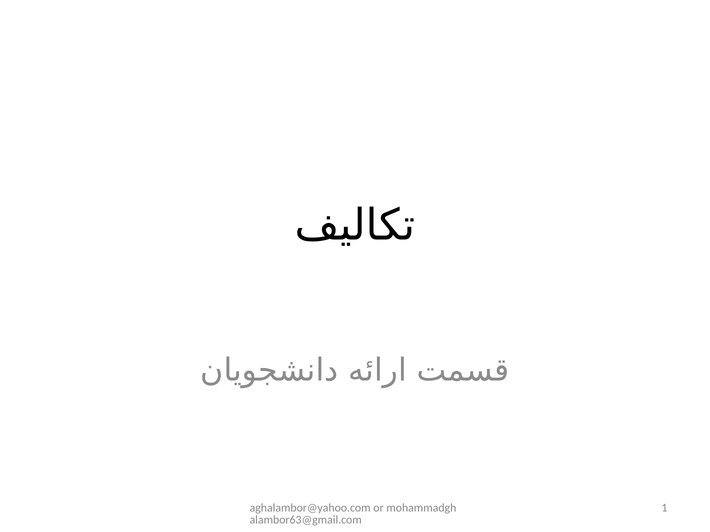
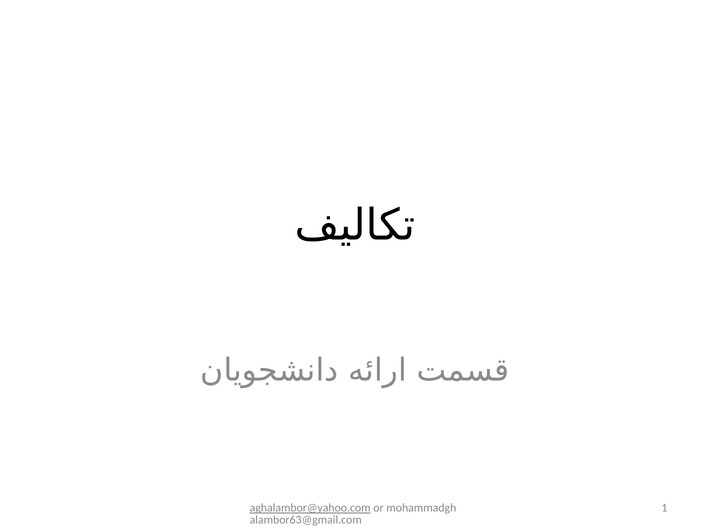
aghalambor@yahoo.com underline: none -> present
